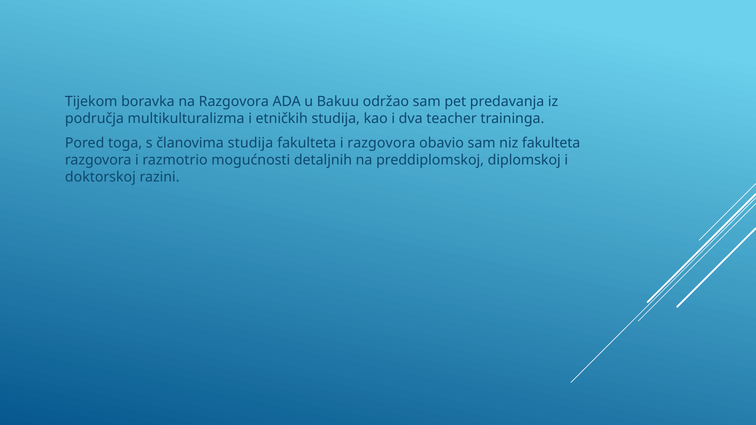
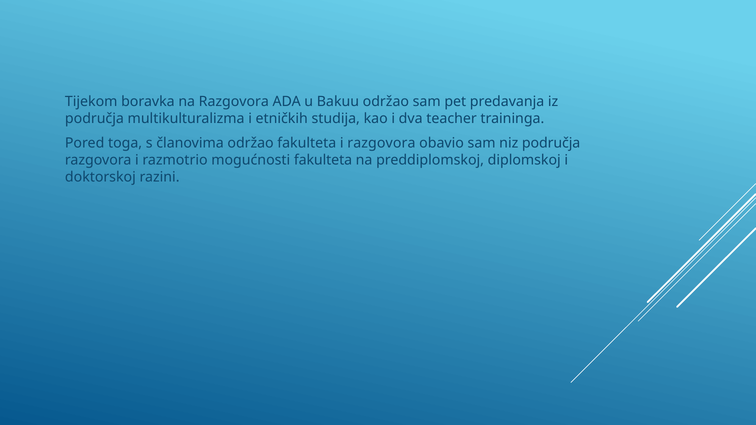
članovima studija: studija -> održao
niz fakulteta: fakulteta -> područja
mogućnosti detaljnih: detaljnih -> fakulteta
